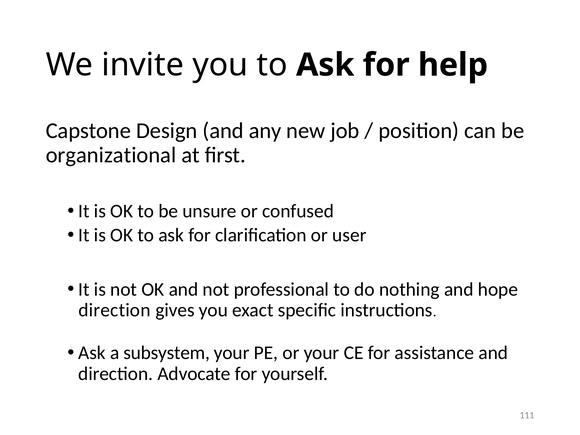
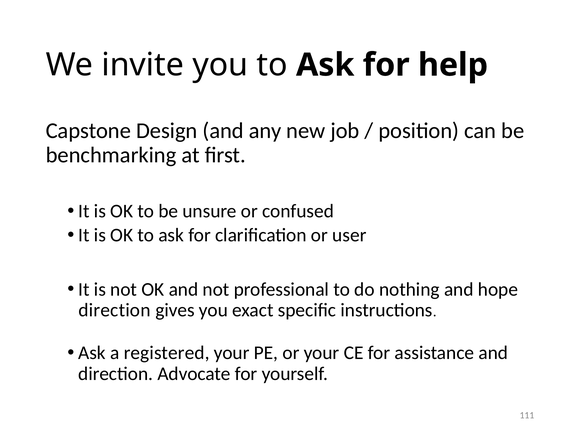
organizational: organizational -> benchmarking
subsystem: subsystem -> registered
